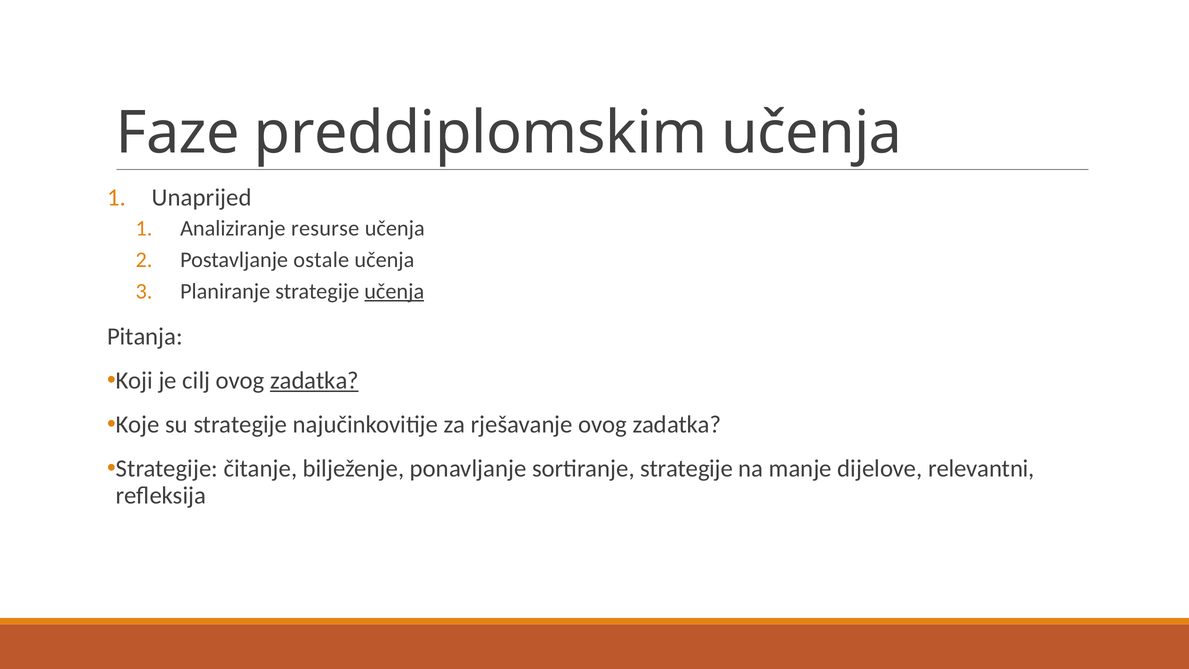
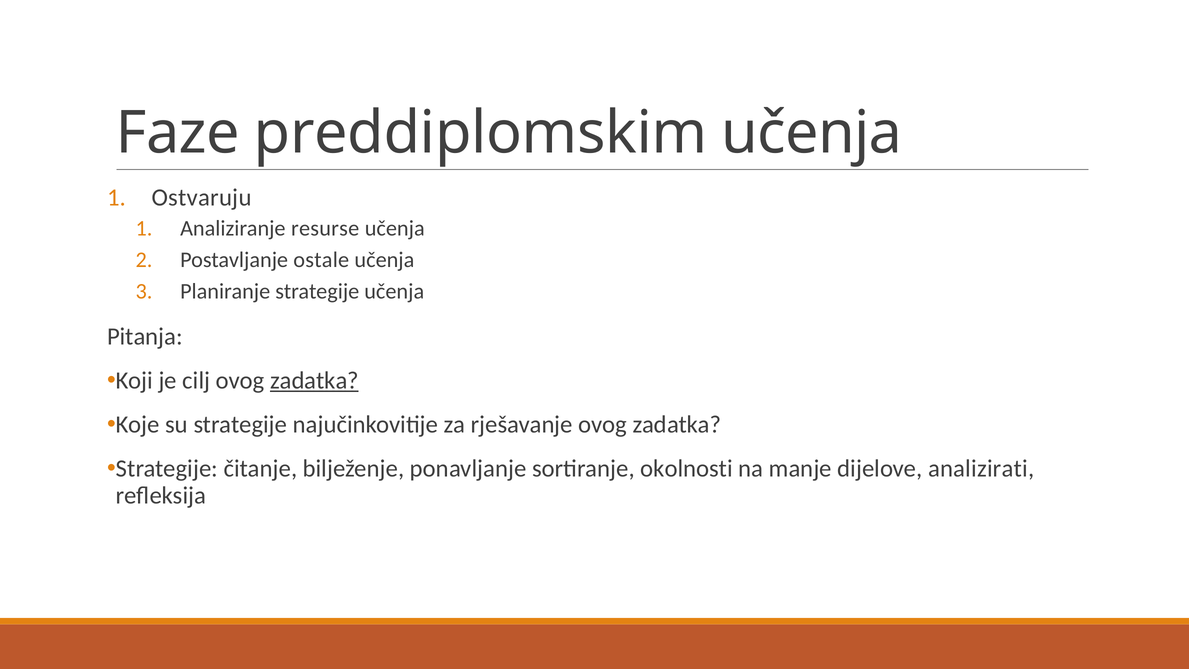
Unaprijed: Unaprijed -> Ostvaruju
učenja at (394, 291) underline: present -> none
sortiranje strategije: strategije -> okolnosti
relevantni: relevantni -> analizirati
